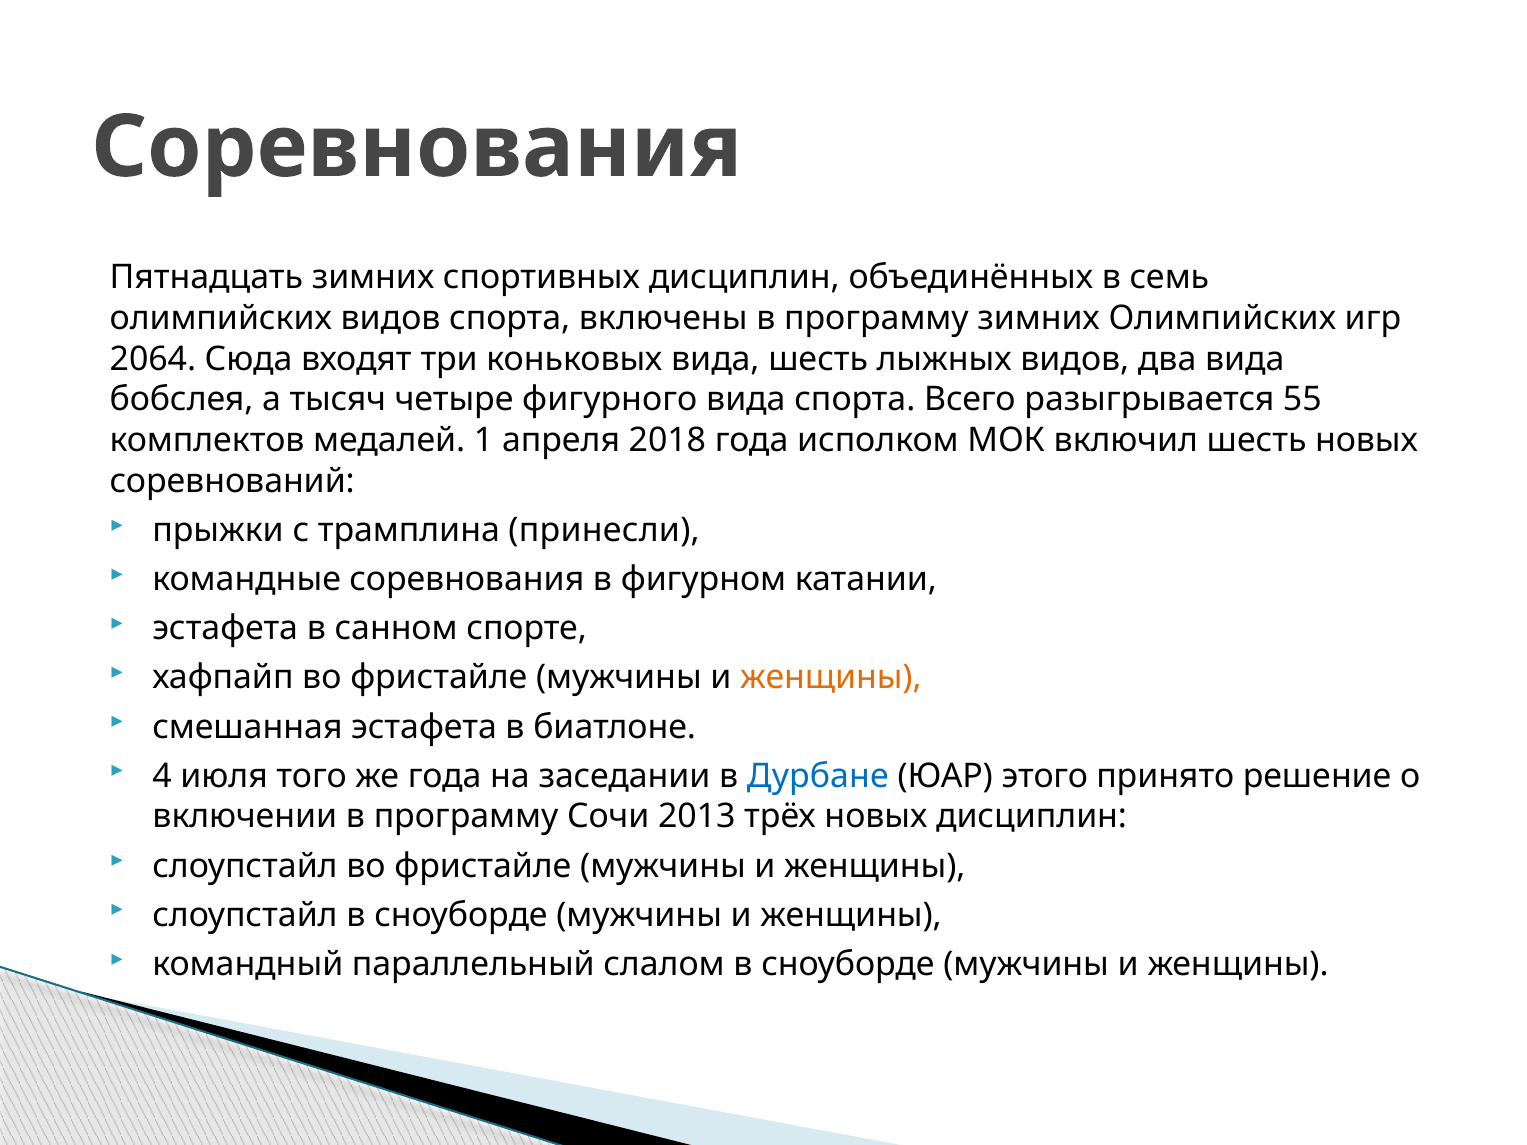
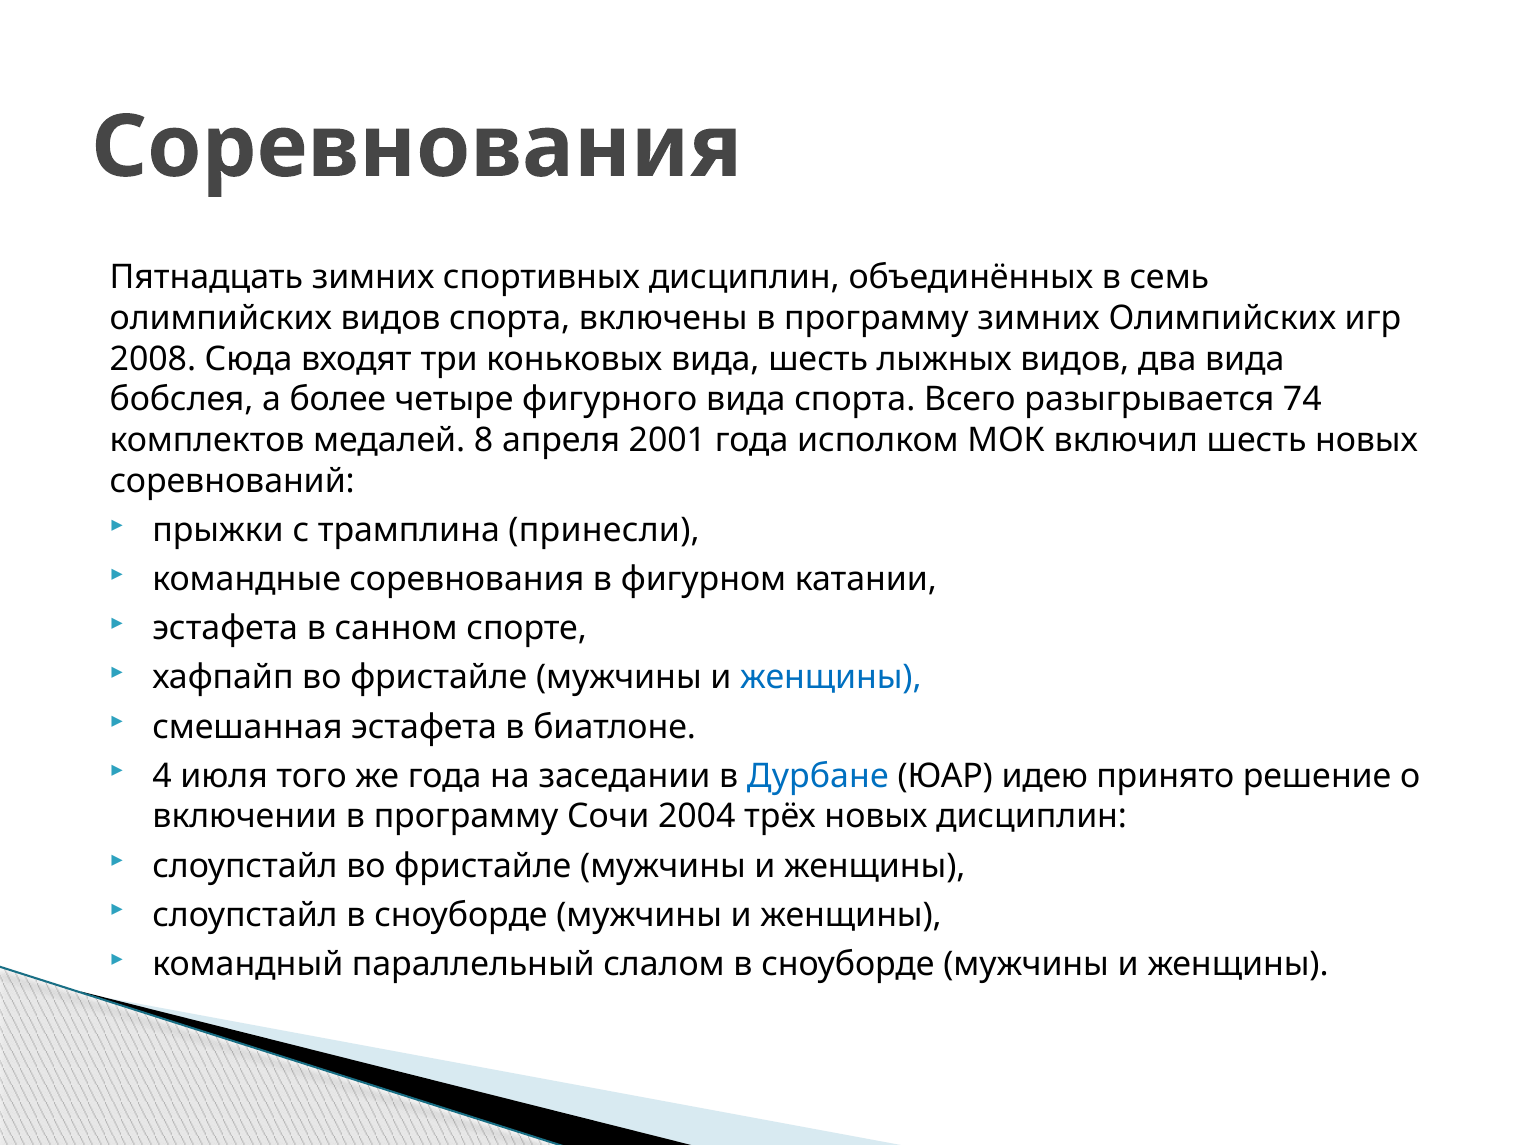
2064: 2064 -> 2008
тысяч: тысяч -> более
55: 55 -> 74
1: 1 -> 8
2018: 2018 -> 2001
женщины at (831, 678) colour: orange -> blue
этого: этого -> идею
2013: 2013 -> 2004
